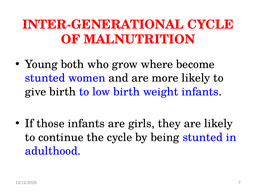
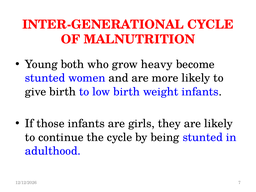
where: where -> heavy
